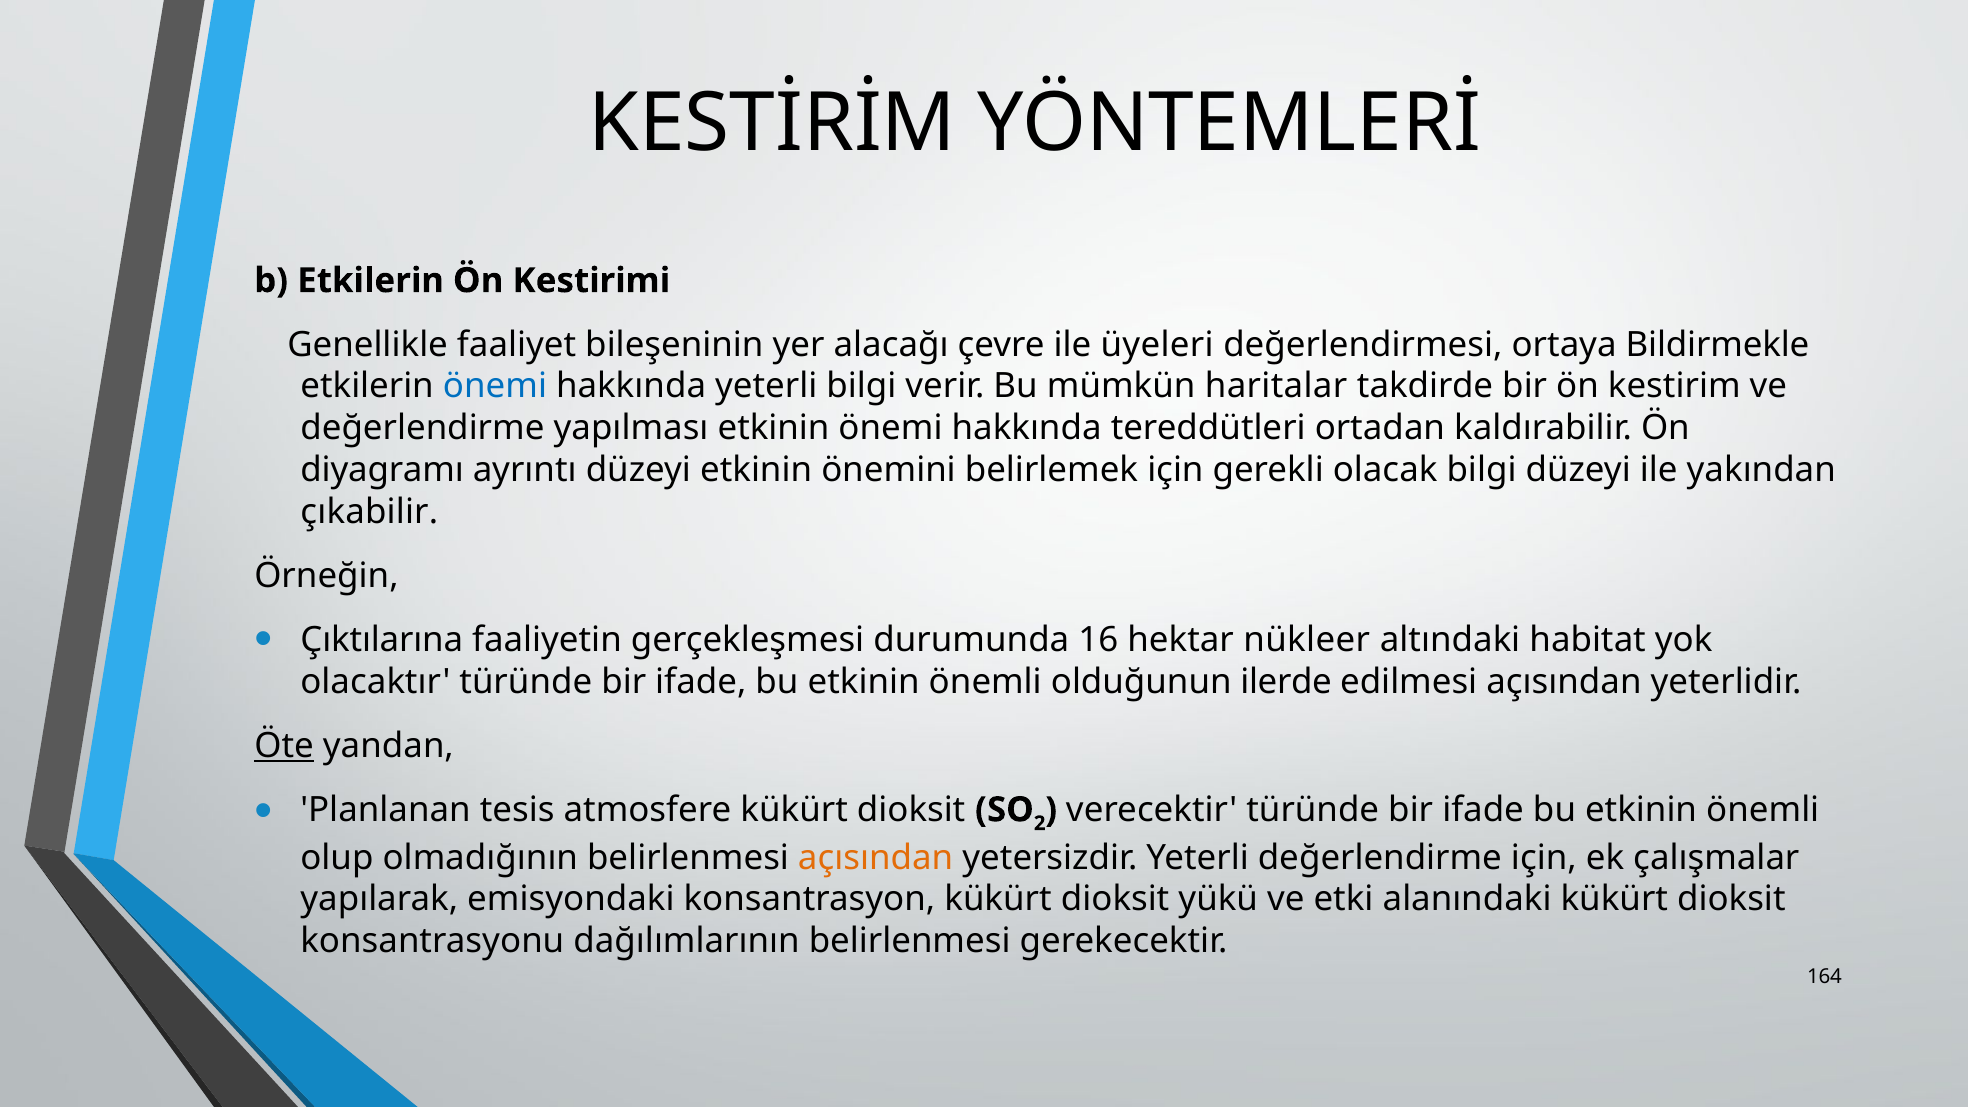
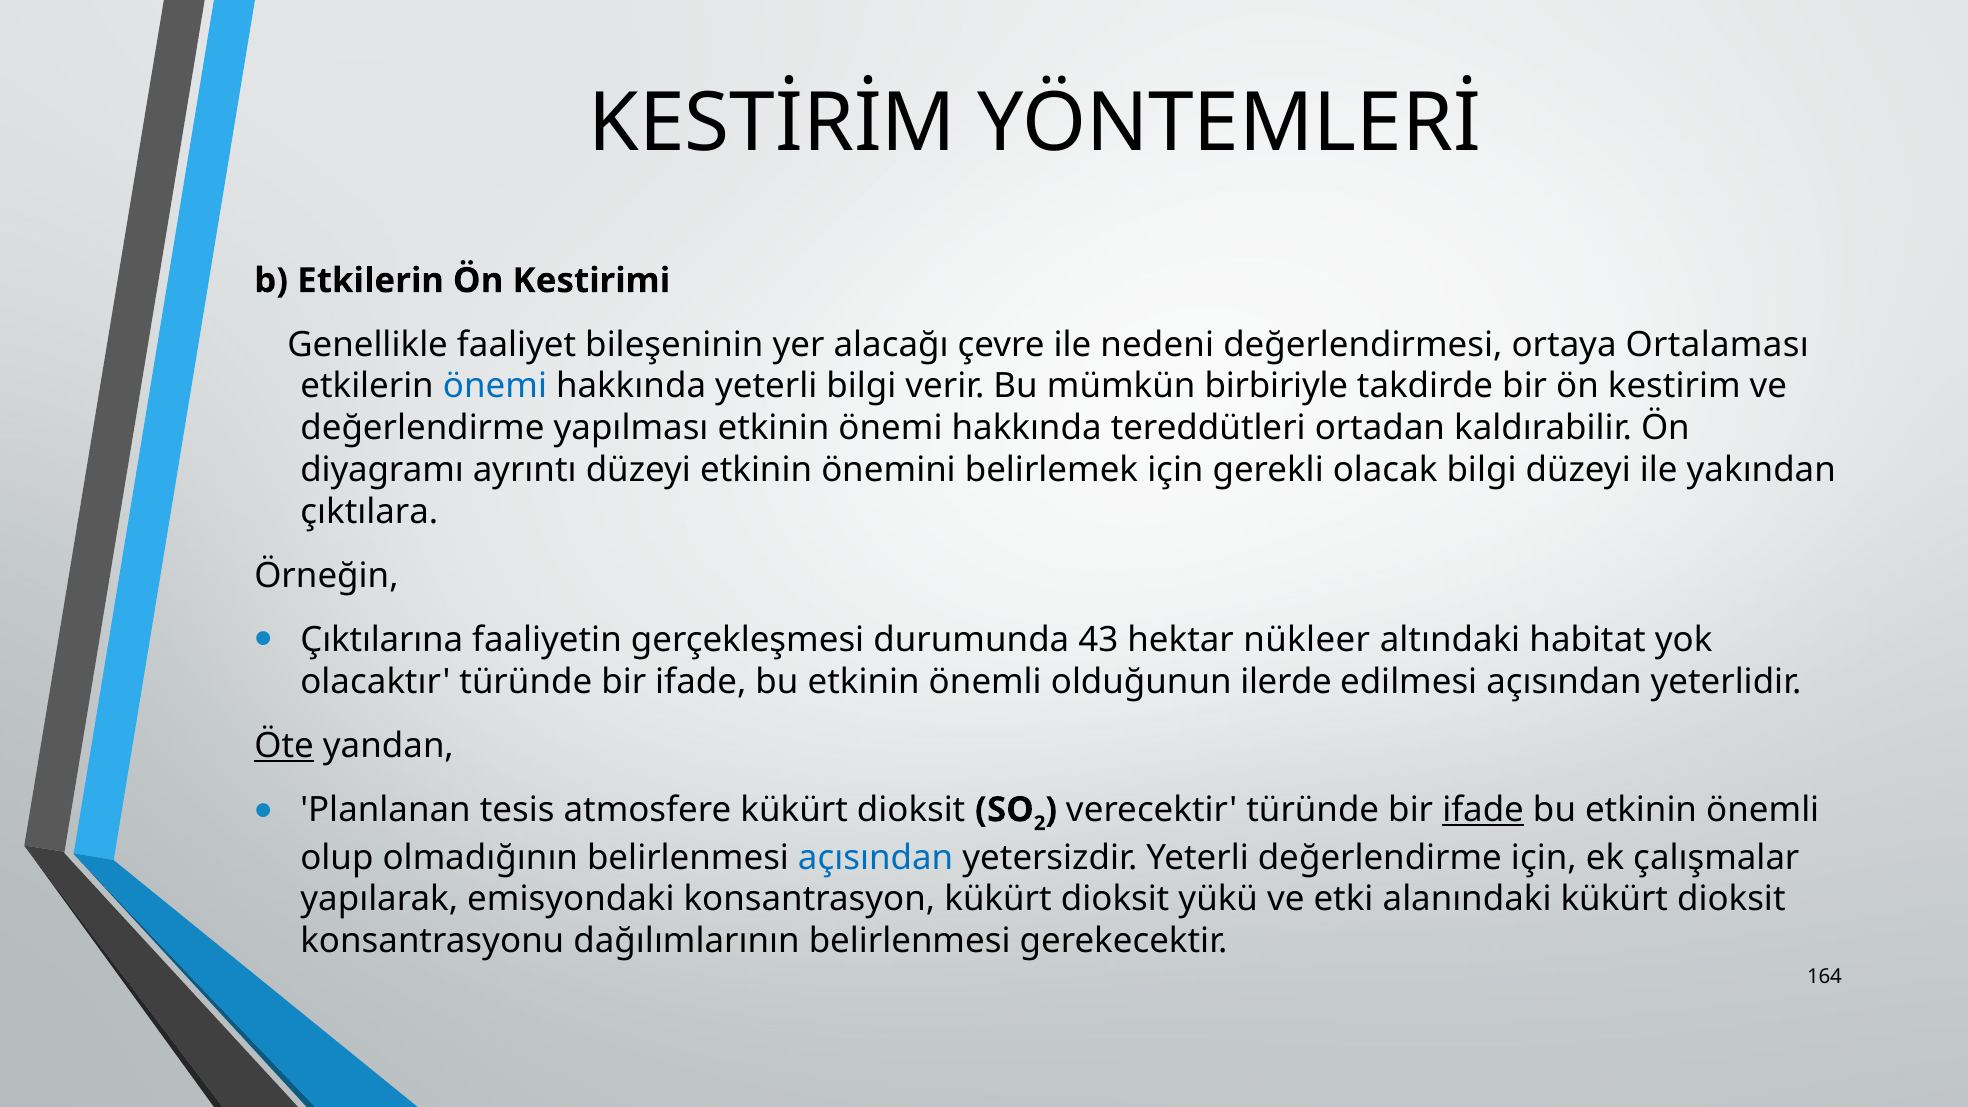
üyeleri: üyeleri -> nedeni
Bildirmekle: Bildirmekle -> Ortalaması
haritalar: haritalar -> birbiriyle
çıkabilir: çıkabilir -> çıktılara
16: 16 -> 43
ifade at (1483, 810) underline: none -> present
açısından at (876, 858) colour: orange -> blue
